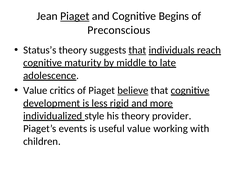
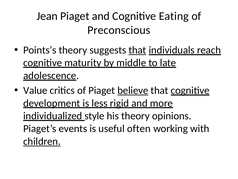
Piaget at (75, 16) underline: present -> none
Begins: Begins -> Eating
Status’s: Status’s -> Points’s
provider: provider -> opinions
useful value: value -> often
children underline: none -> present
